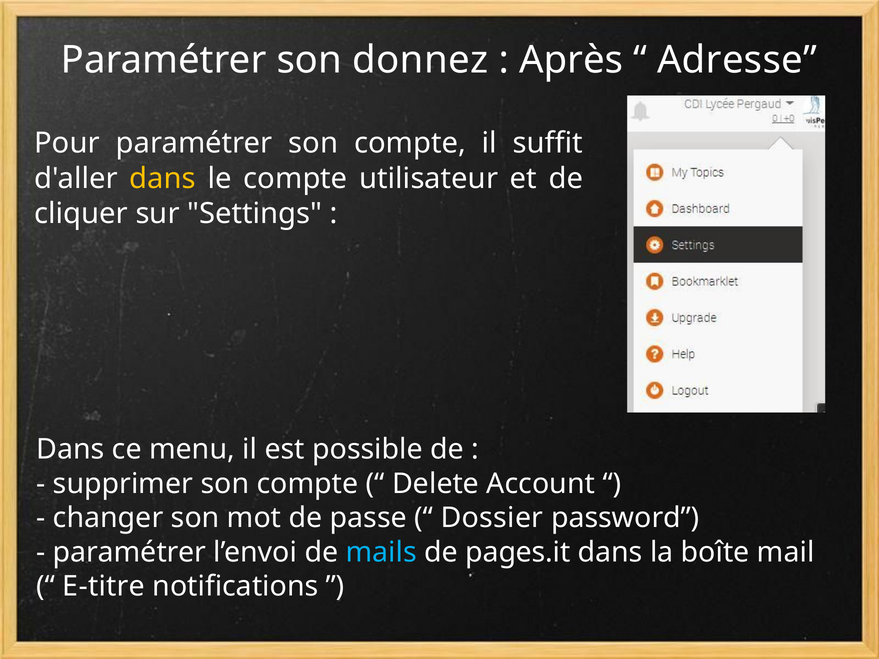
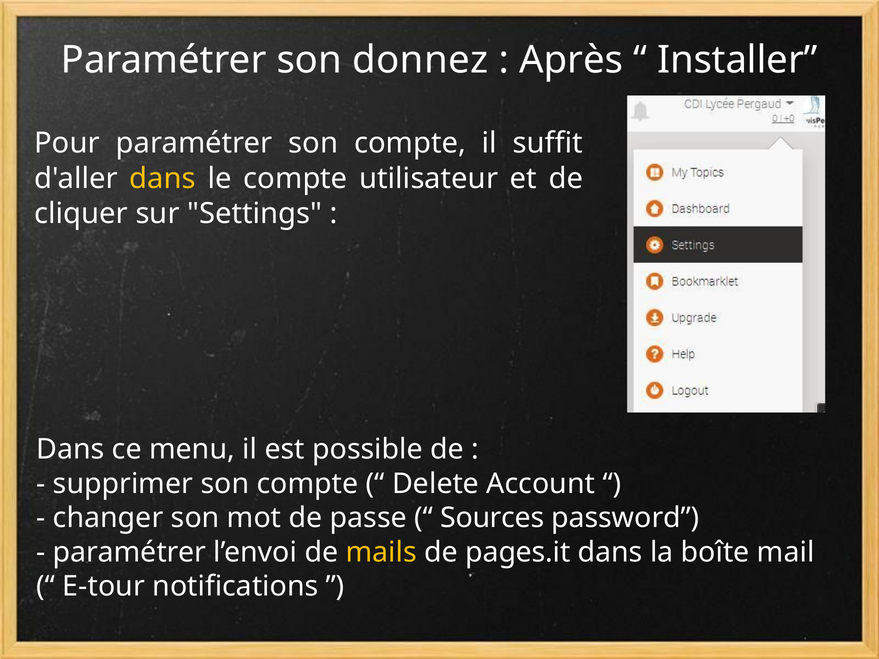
Adresse: Adresse -> Installer
Dossier: Dossier -> Sources
mails colour: light blue -> yellow
E-titre: E-titre -> E-tour
